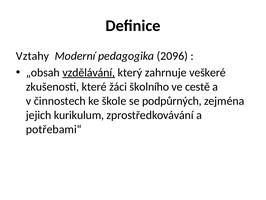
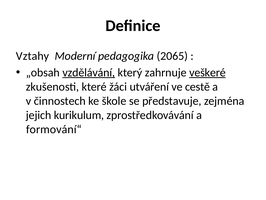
2096: 2096 -> 2065
veškeré underline: none -> present
školního: školního -> utváření
podpůrných: podpůrných -> představuje
potřebami“: potřebami“ -> formování“
